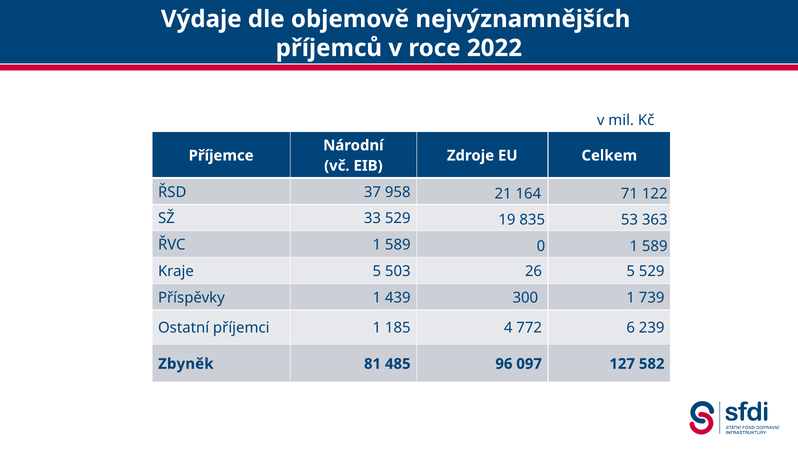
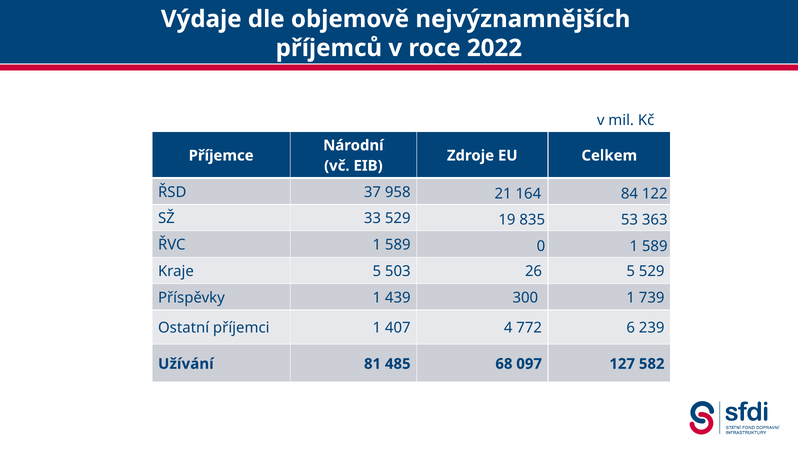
71: 71 -> 84
185: 185 -> 407
Zbyněk: Zbyněk -> Užívání
96: 96 -> 68
